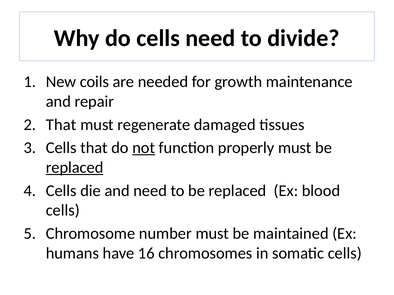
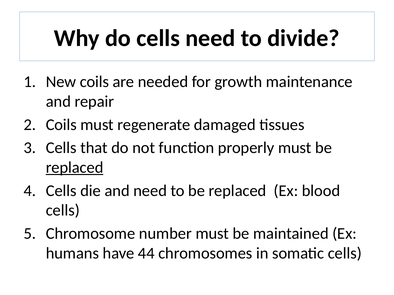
That at (61, 125): That -> Coils
not underline: present -> none
16: 16 -> 44
